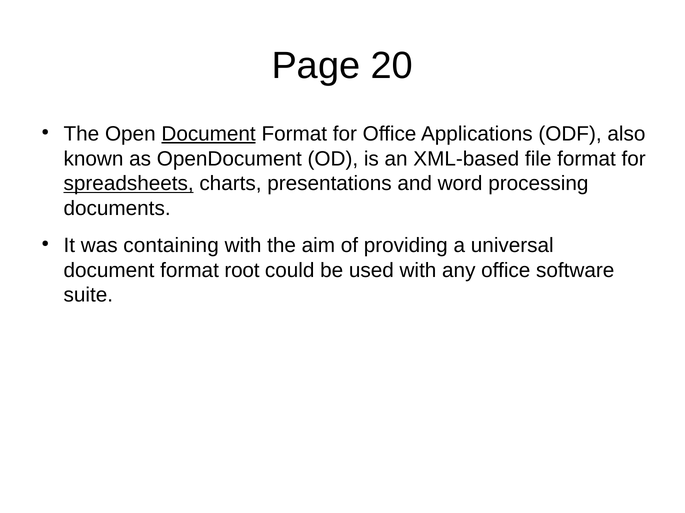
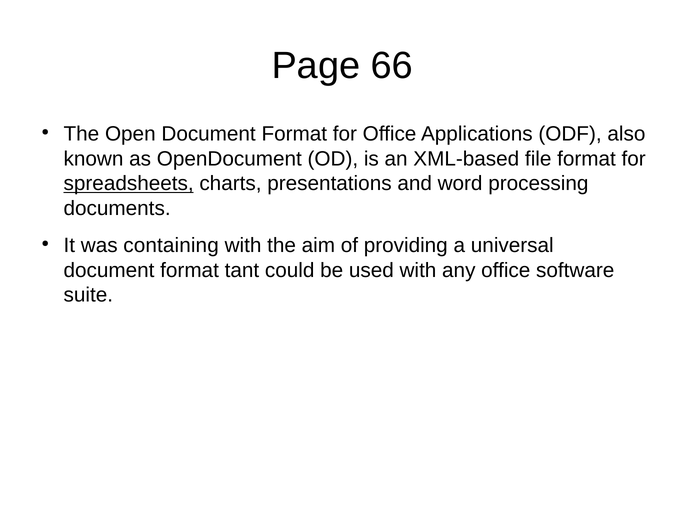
20: 20 -> 66
Document at (209, 134) underline: present -> none
root: root -> tant
